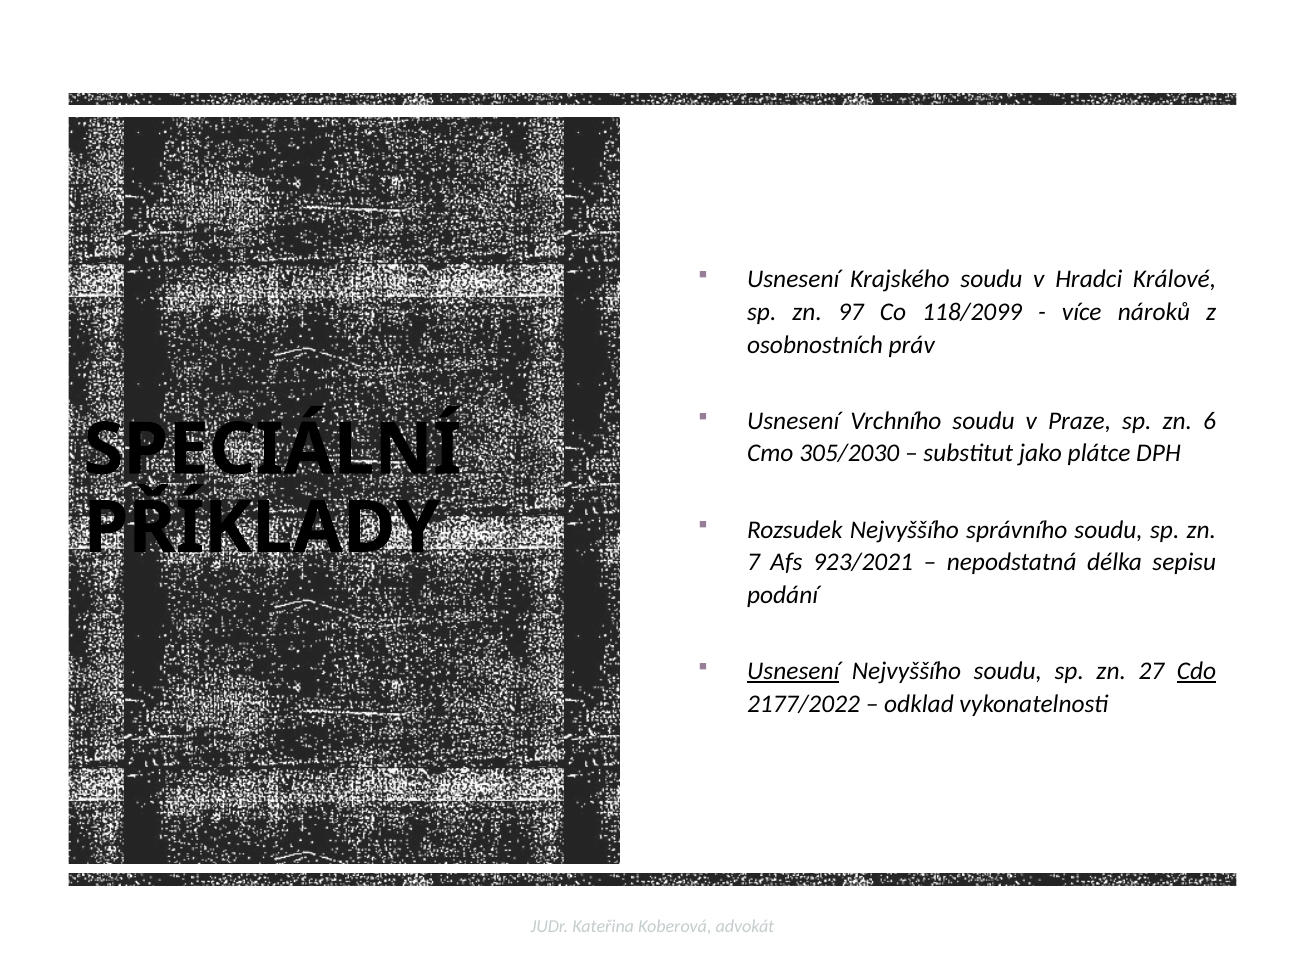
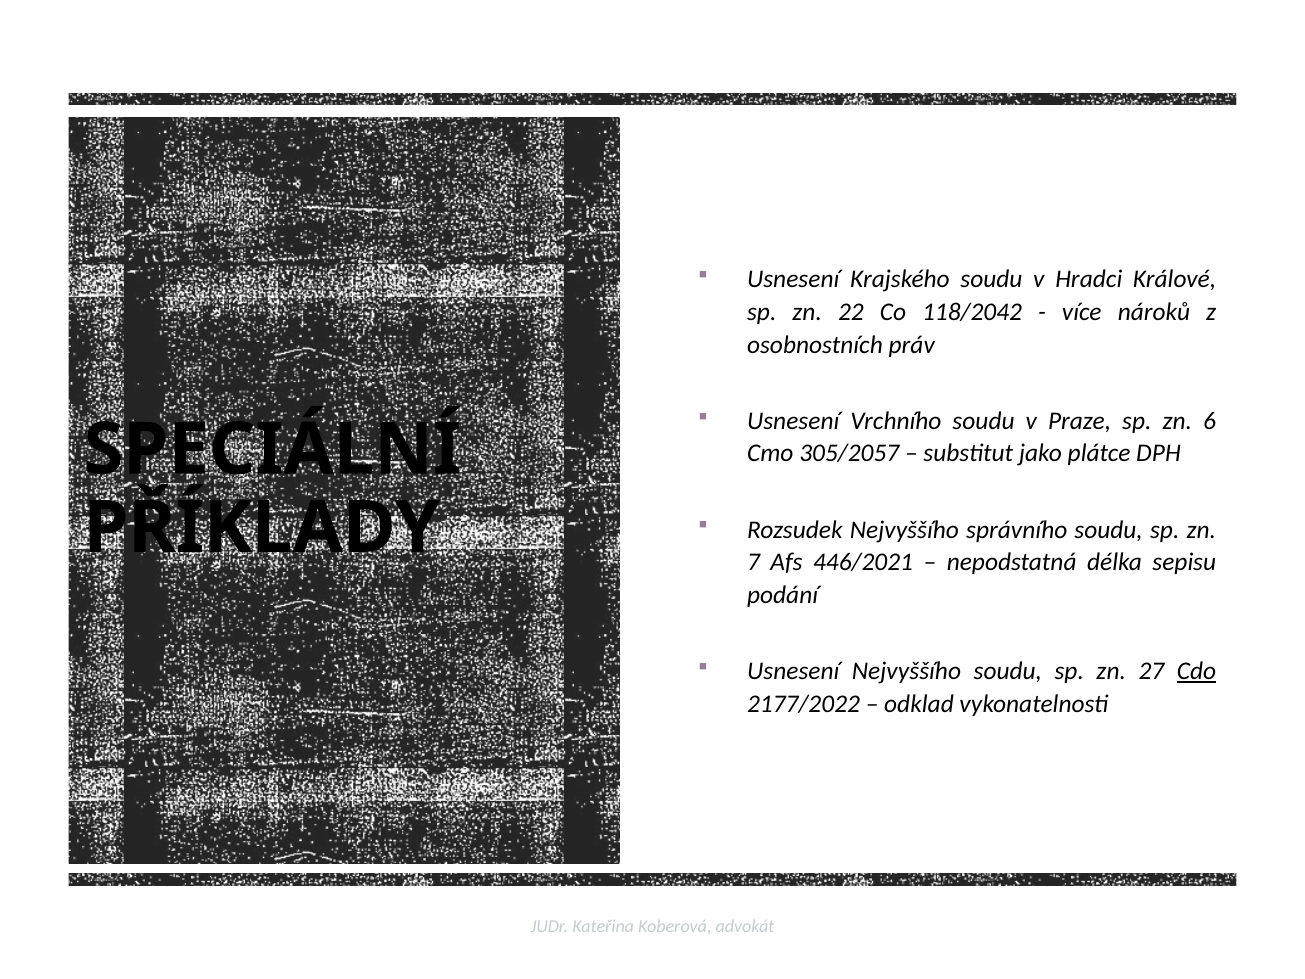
97: 97 -> 22
118/2099: 118/2099 -> 118/2042
305/2030: 305/2030 -> 305/2057
923/2021: 923/2021 -> 446/2021
Usnesení at (793, 671) underline: present -> none
